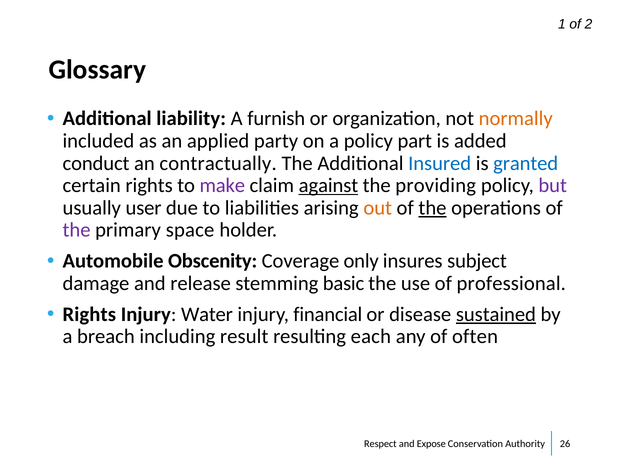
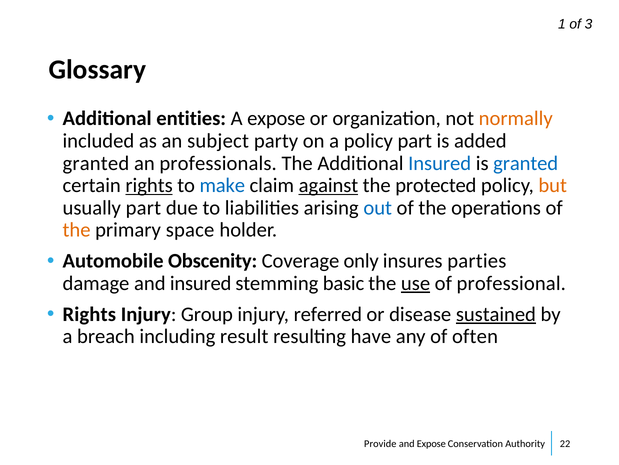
2: 2 -> 3
liability: liability -> entities
A furnish: furnish -> expose
applied: applied -> subject
conduct at (96, 163): conduct -> granted
contractually: contractually -> professionals
rights at (149, 185) underline: none -> present
make colour: purple -> blue
providing: providing -> protected
but colour: purple -> orange
usually user: user -> part
out colour: orange -> blue
the at (432, 208) underline: present -> none
the at (77, 230) colour: purple -> orange
subject: subject -> parties
and release: release -> insured
use underline: none -> present
Water: Water -> Group
financial: financial -> referred
each: each -> have
Respect: Respect -> Provide
26: 26 -> 22
